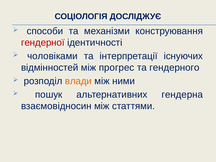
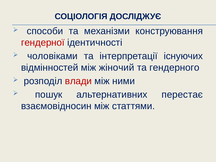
прогрес: прогрес -> жіночий
влади colour: orange -> red
гендерна: гендерна -> перестає
